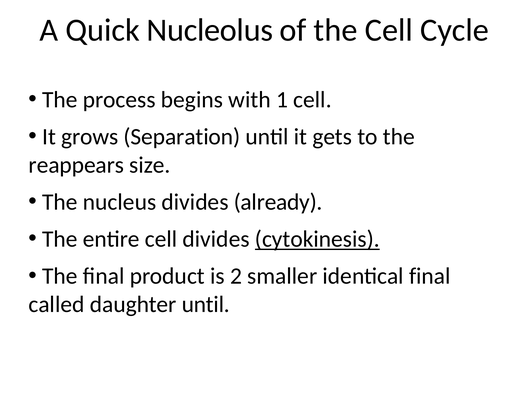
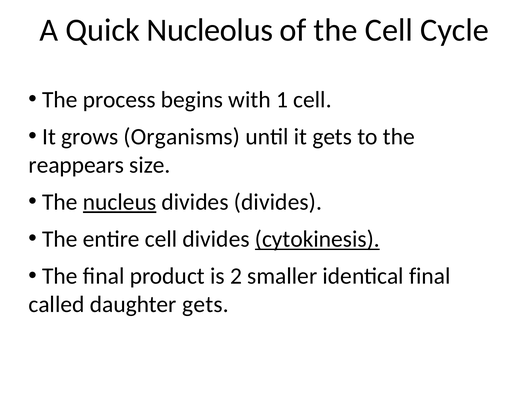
Separation: Separation -> Organisms
nucleus underline: none -> present
divides already: already -> divides
daughter until: until -> gets
